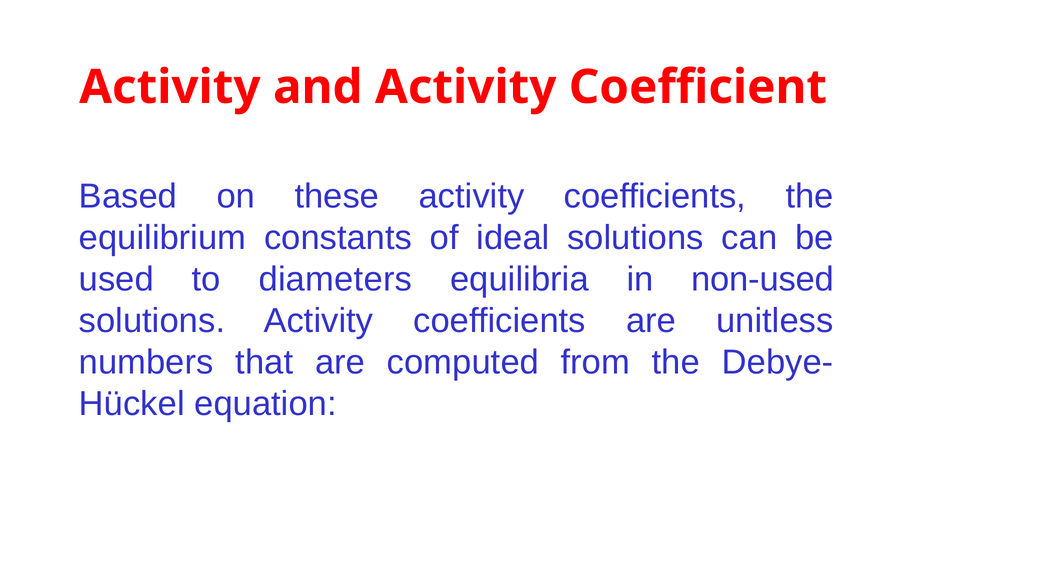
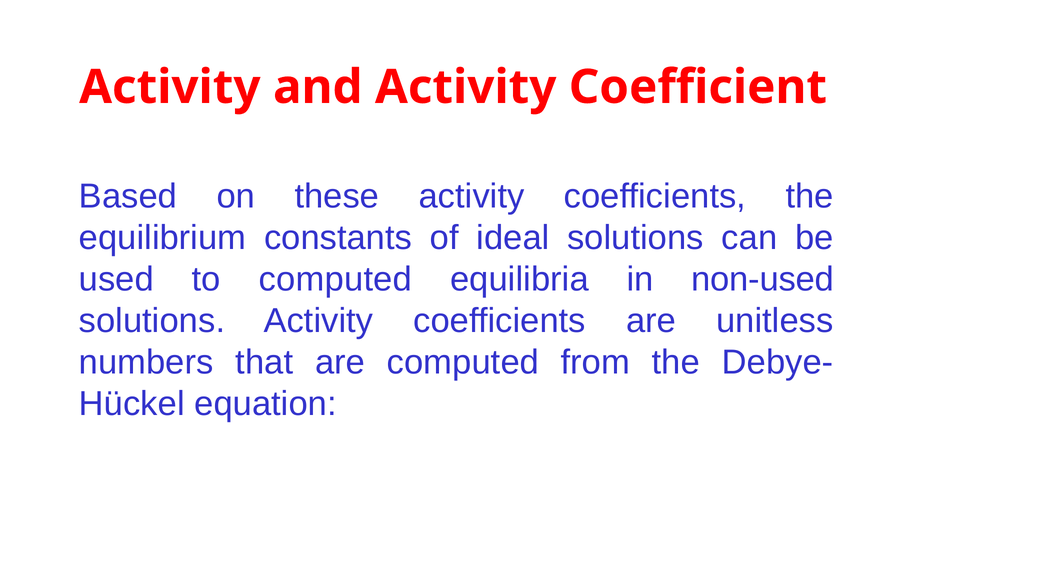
to diameters: diameters -> computed
